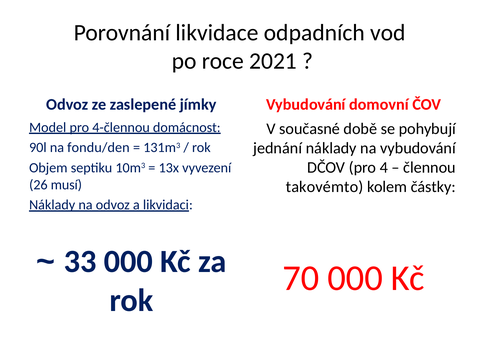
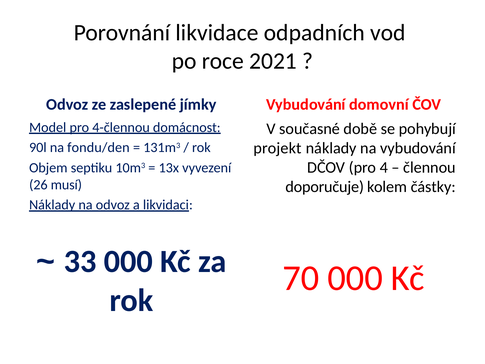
jednání: jednání -> projekt
takovémto: takovémto -> doporučuje
